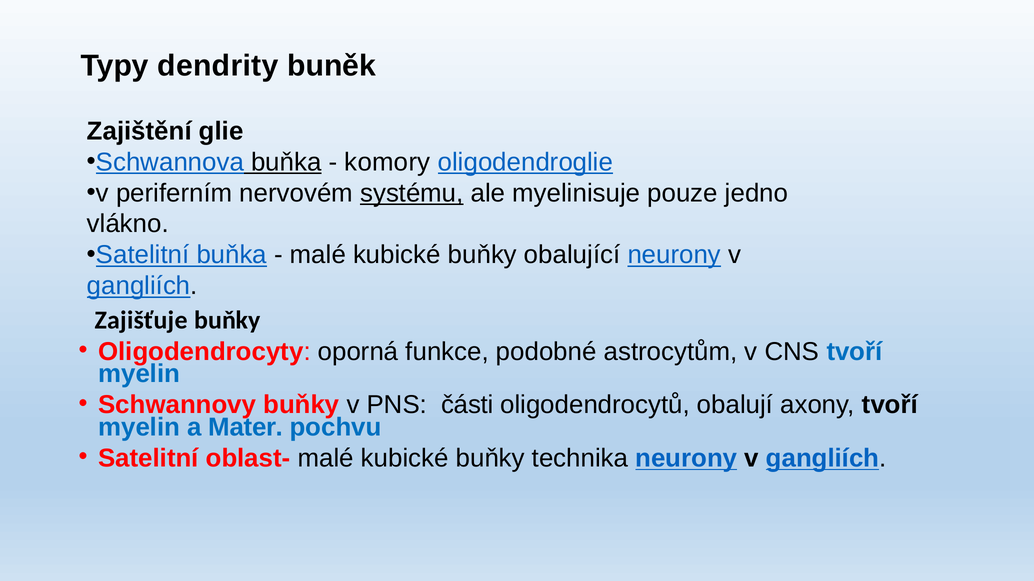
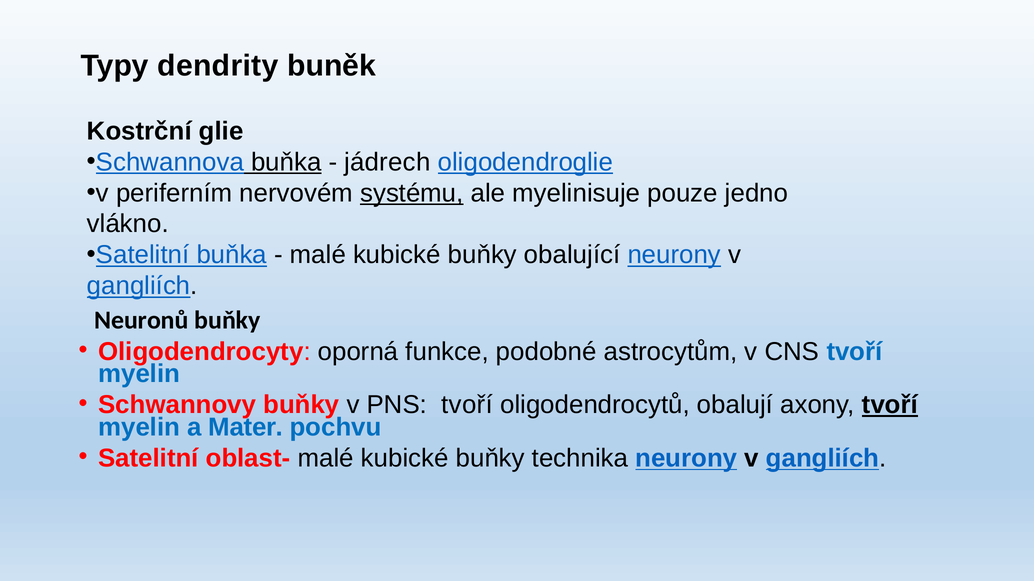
Zajištění: Zajištění -> Kostrční
komory: komory -> jádrech
Zajišťuje: Zajišťuje -> Neuronů
PNS části: části -> tvoří
tvoří at (890, 405) underline: none -> present
